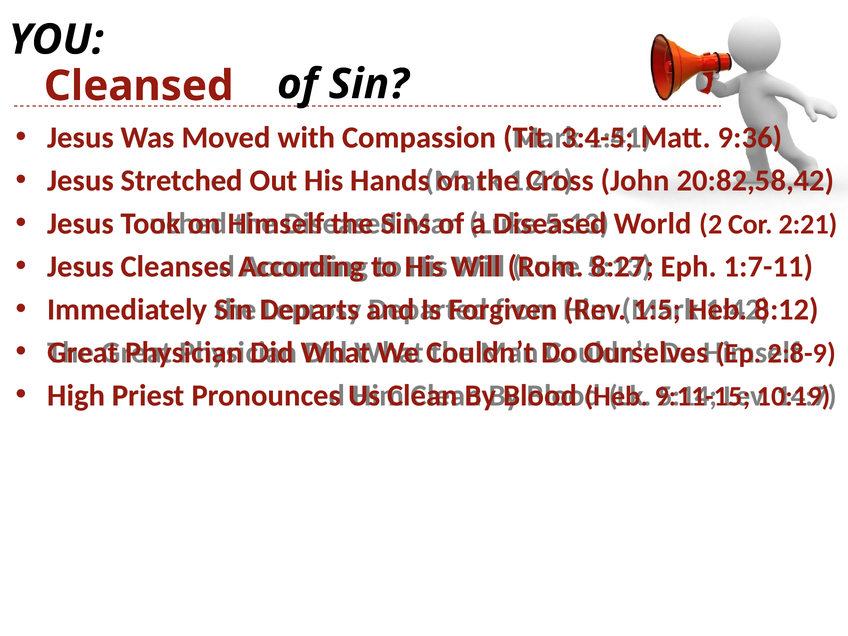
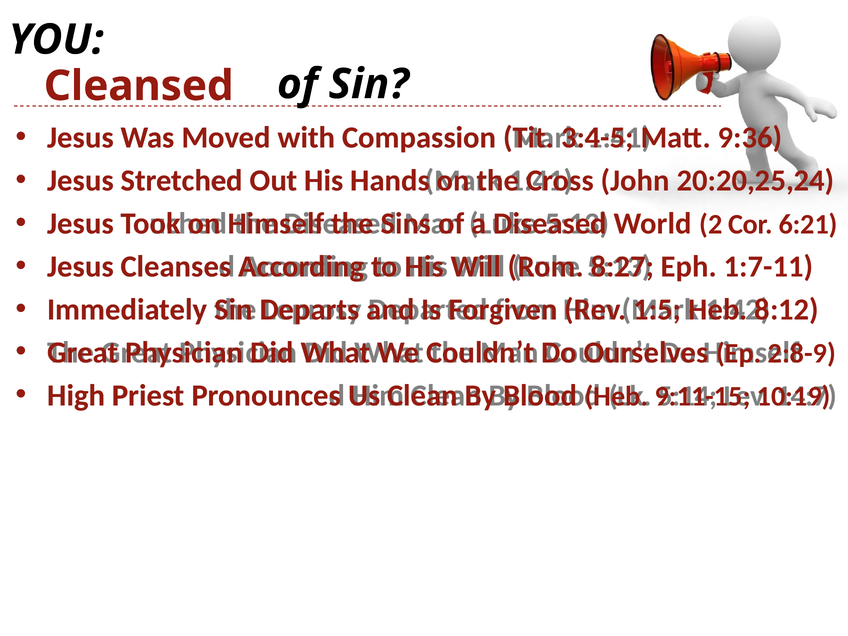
20:82,58,42: 20:82,58,42 -> 20:20,25,24
2:21: 2:21 -> 6:21
